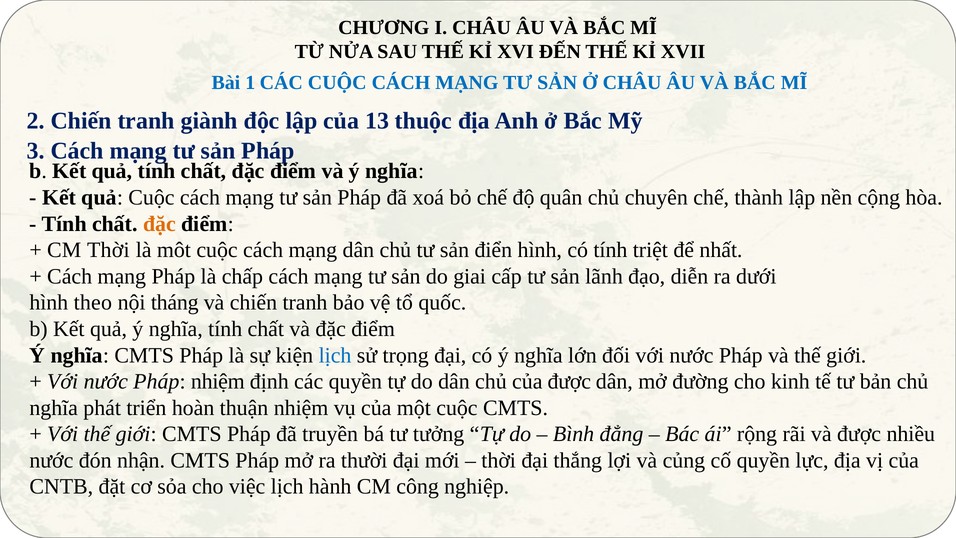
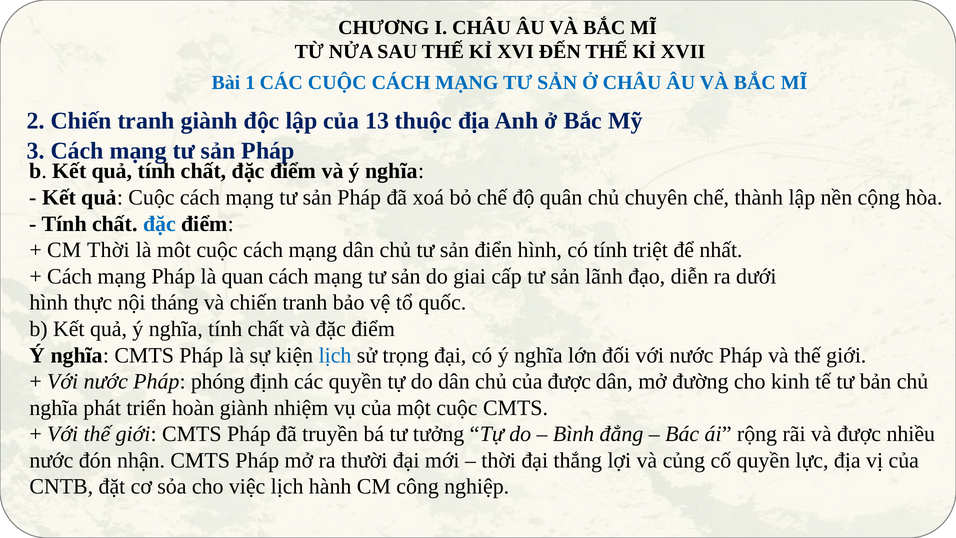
đặc at (159, 224) colour: orange -> blue
chấp: chấp -> quan
theo: theo -> thực
Pháp nhiệm: nhiệm -> phóng
hoàn thuận: thuận -> giành
